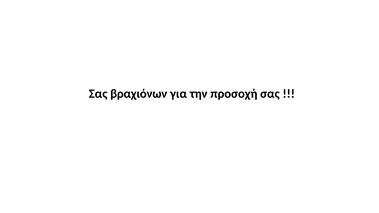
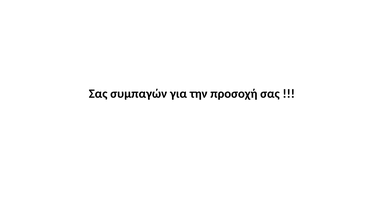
βραχιόνων: βραχιόνων -> συμπαγών
